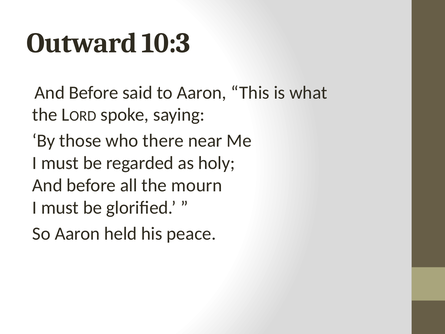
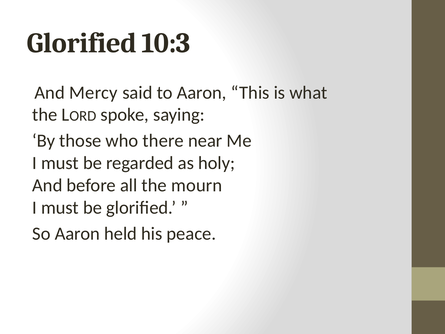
Outward at (82, 43): Outward -> Glorified
Before at (94, 93): Before -> Mercy
